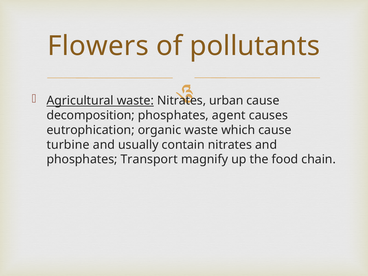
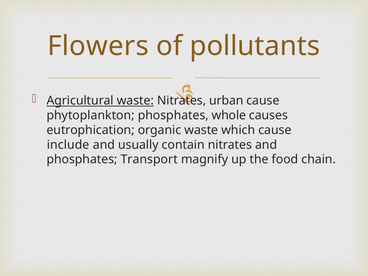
decomposition: decomposition -> phytoplankton
agent: agent -> whole
turbine: turbine -> include
